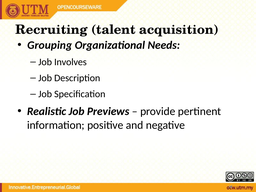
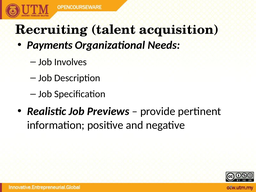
Grouping: Grouping -> Payments
